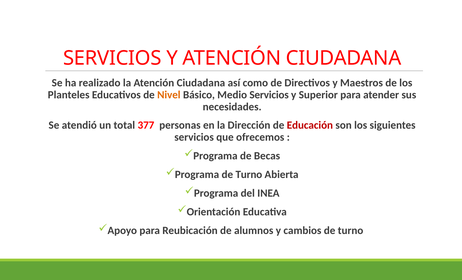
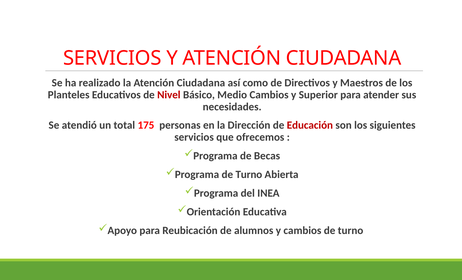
Nivel colour: orange -> red
Medio Servicios: Servicios -> Cambios
377: 377 -> 175
